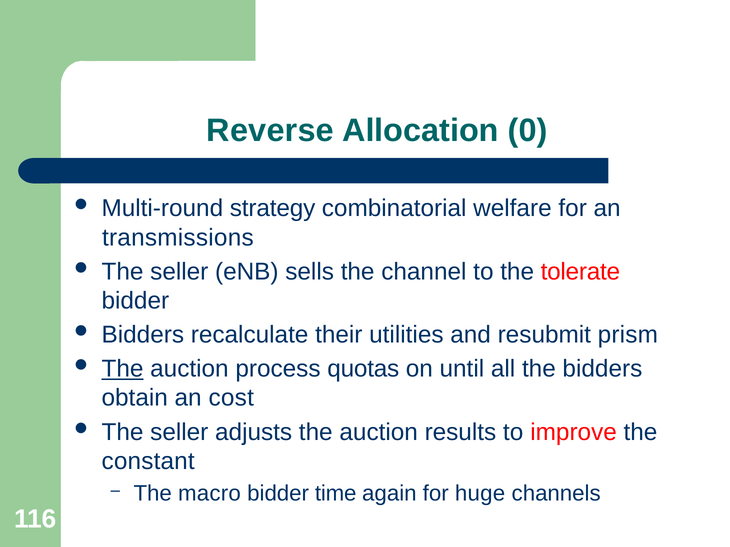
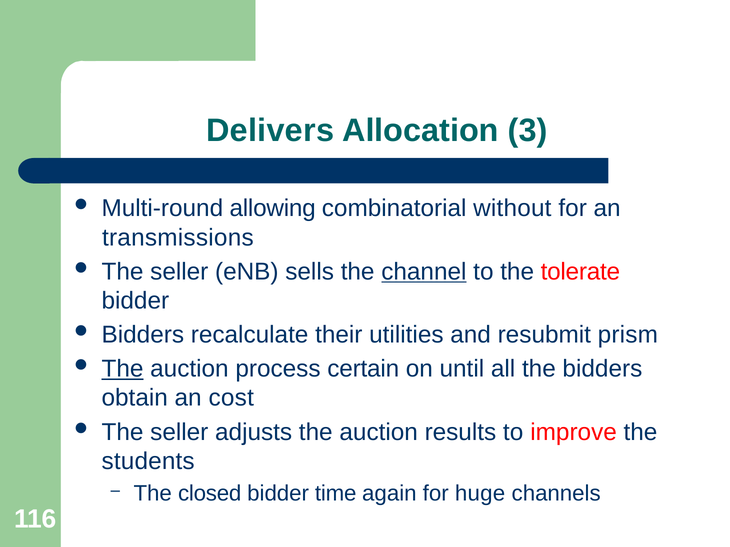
Reverse: Reverse -> Delivers
0: 0 -> 3
strategy: strategy -> allowing
welfare: welfare -> without
channel underline: none -> present
quotas: quotas -> certain
constant: constant -> students
macro: macro -> closed
